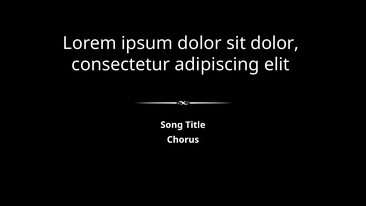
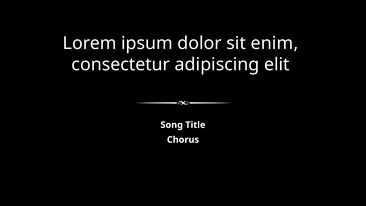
sit dolor: dolor -> enim
